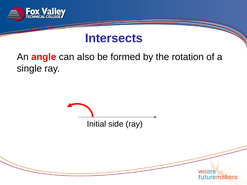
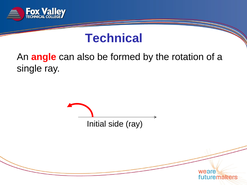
Intersects: Intersects -> Technical
